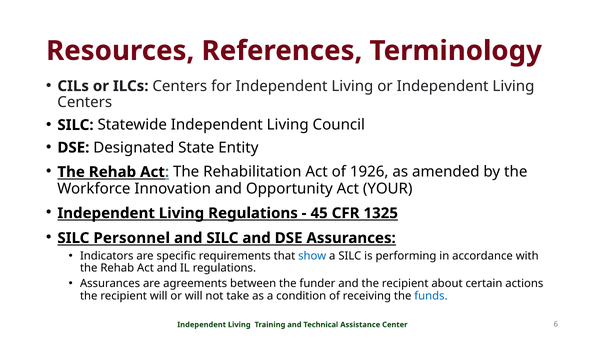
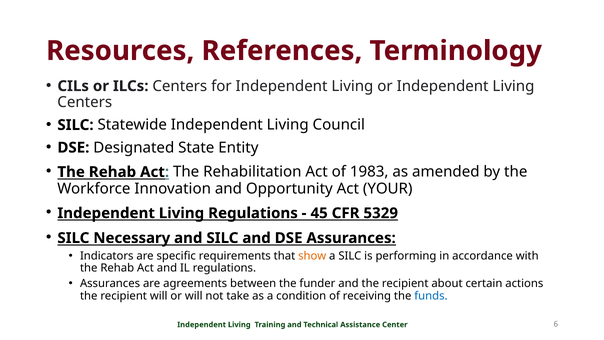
1926: 1926 -> 1983
1325: 1325 -> 5329
Personnel: Personnel -> Necessary
show colour: blue -> orange
